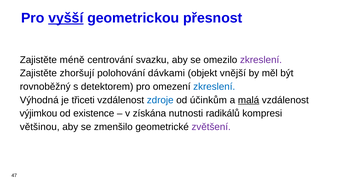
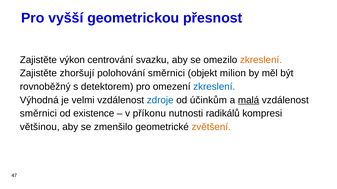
vyšší underline: present -> none
méně: méně -> výkon
zkreslení at (261, 60) colour: purple -> orange
polohování dávkami: dávkami -> směrnici
vnější: vnější -> milion
třiceti: třiceti -> velmi
výjimkou at (38, 114): výjimkou -> směrnici
získána: získána -> příkonu
zvětšení colour: purple -> orange
